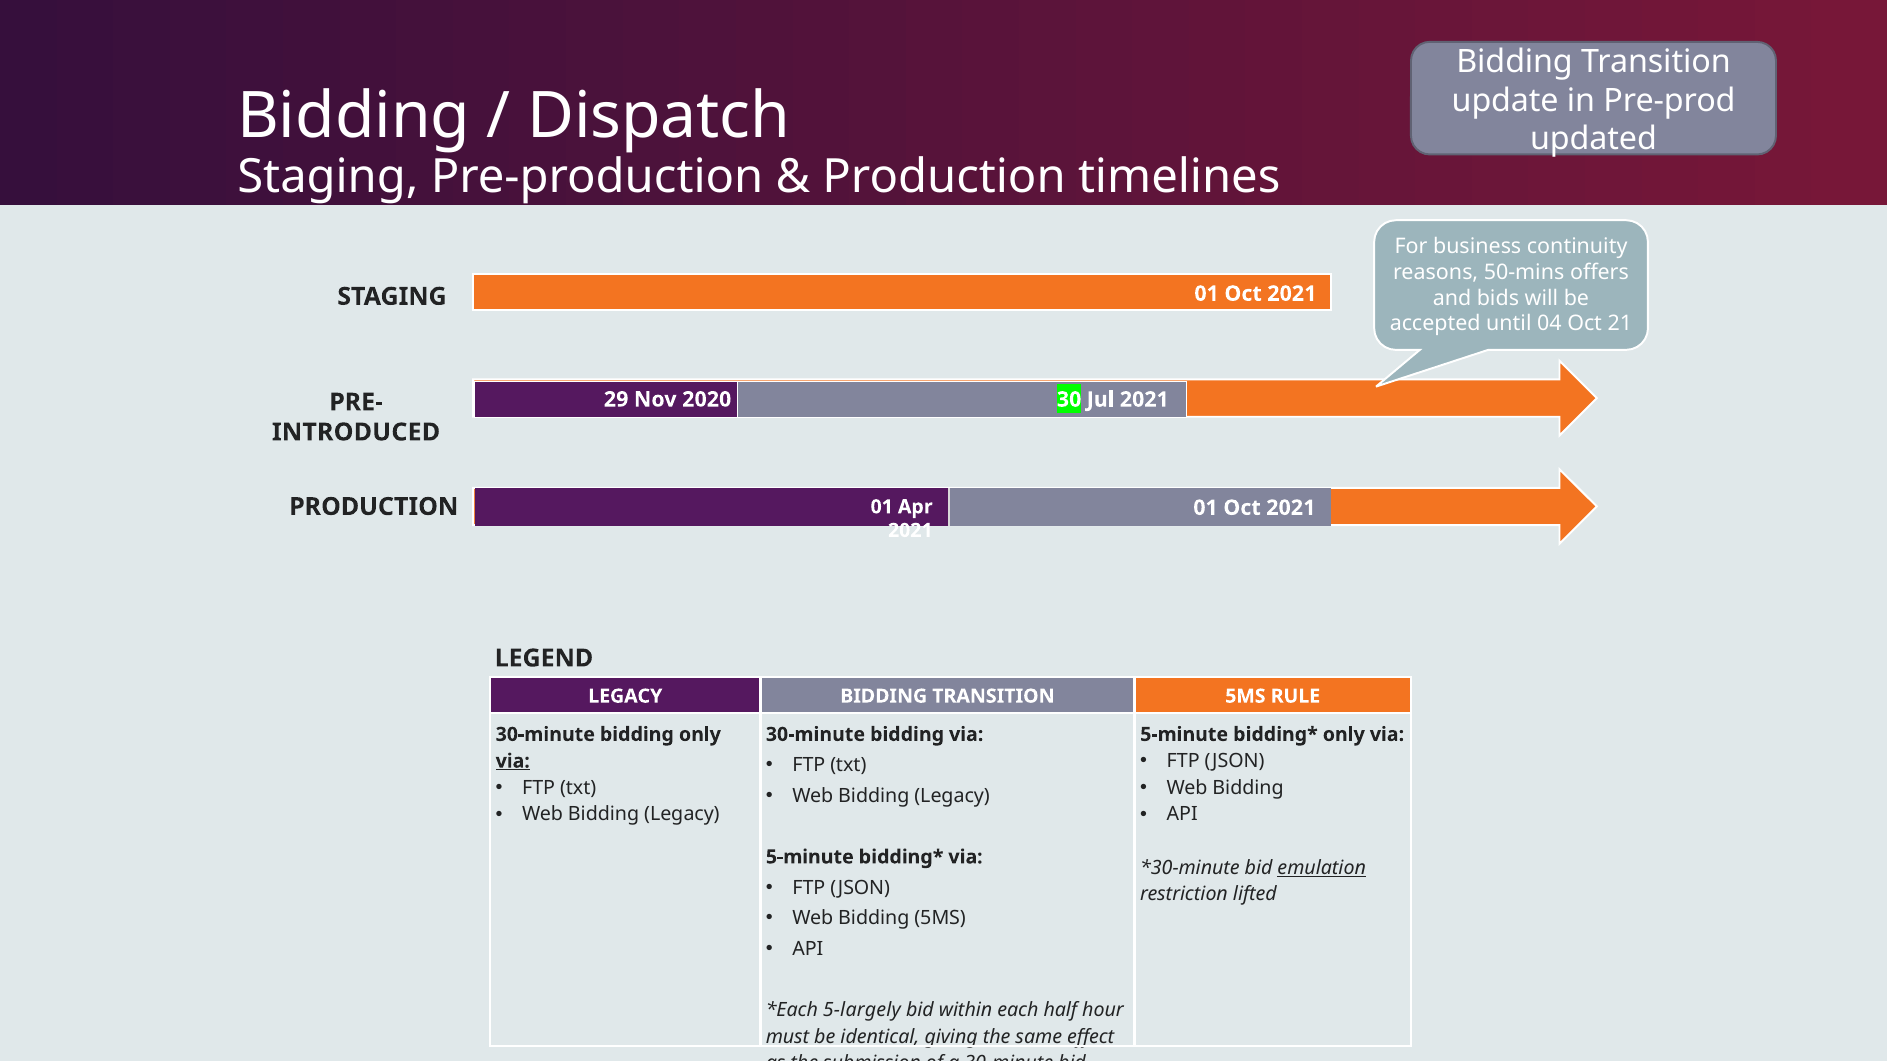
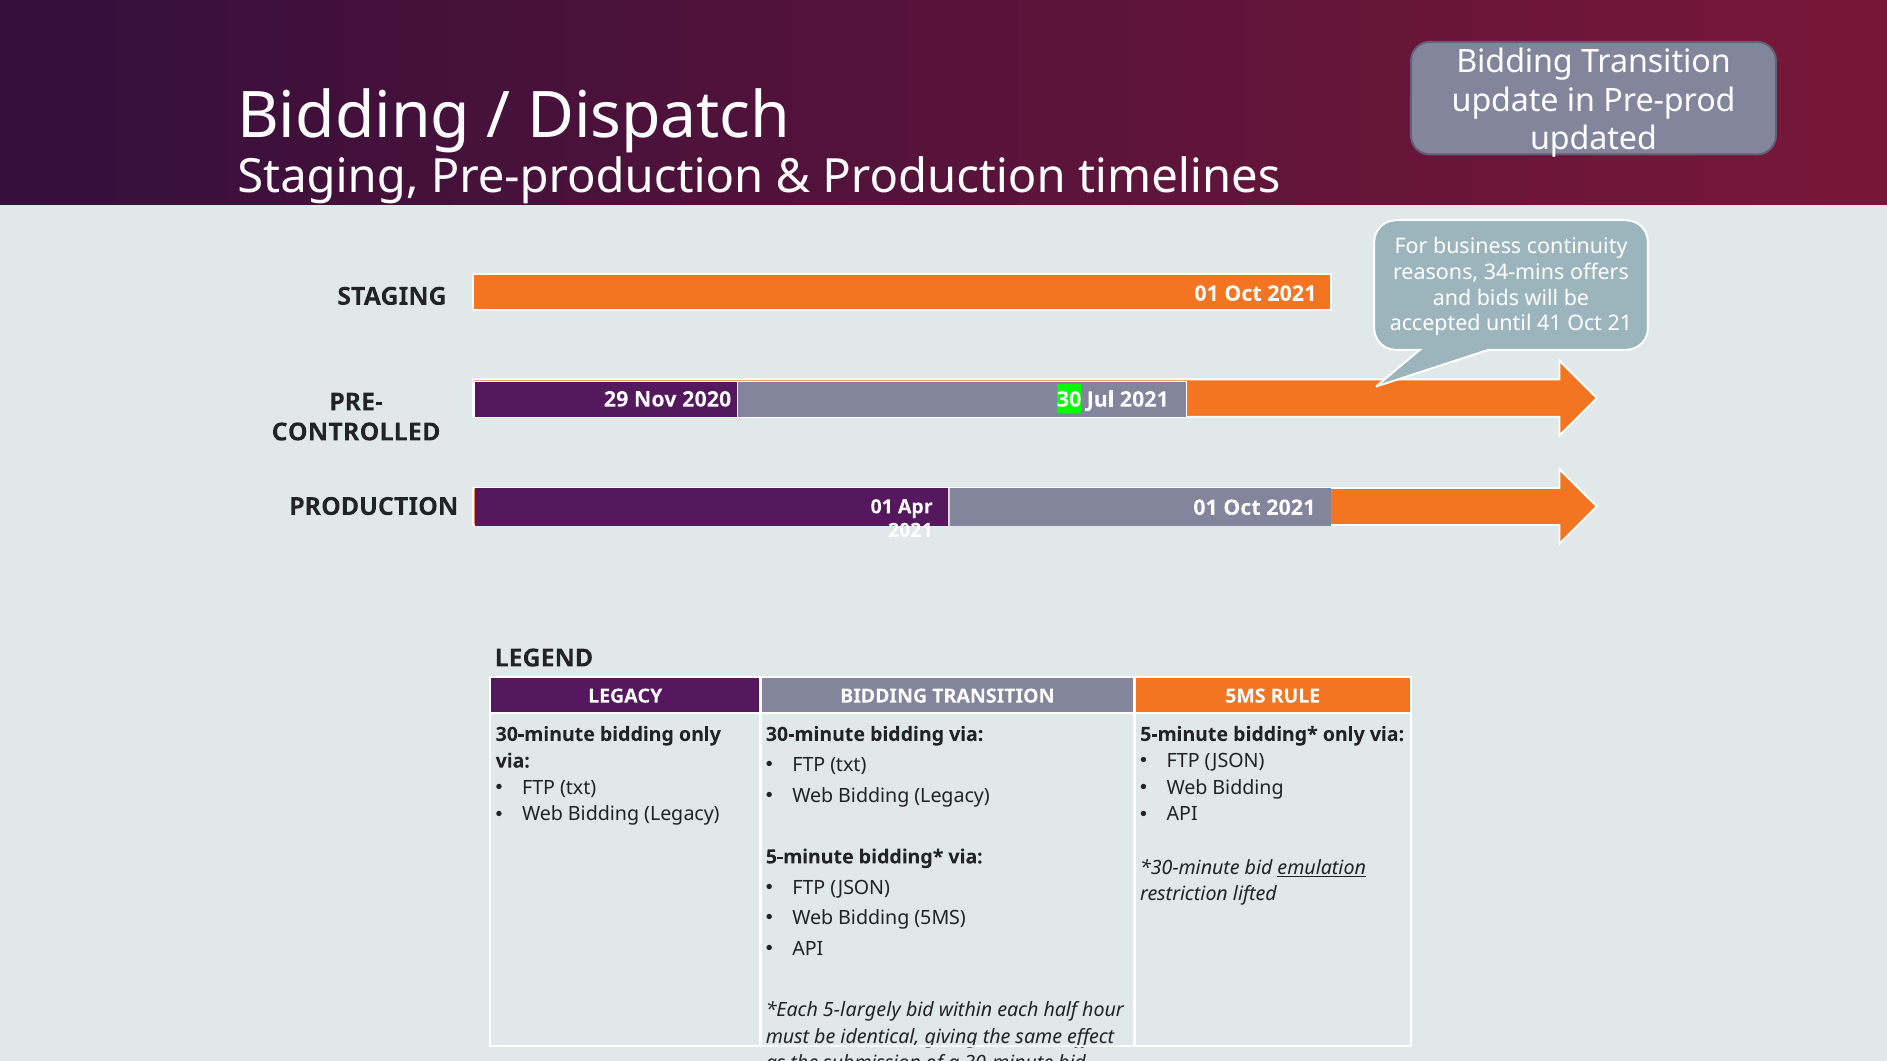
50-mins: 50-mins -> 34-mins
04: 04 -> 41
INTRODUCED: INTRODUCED -> CONTROLLED
via underline: present -> none
